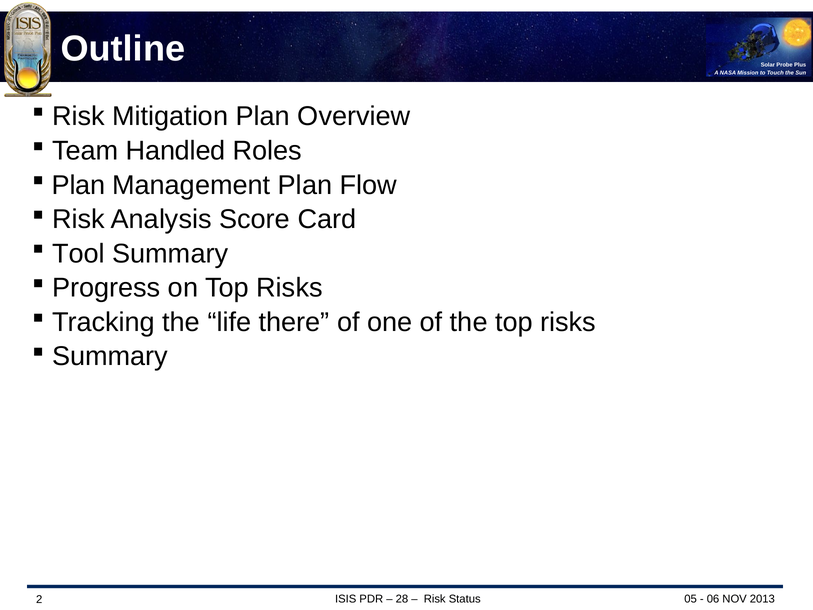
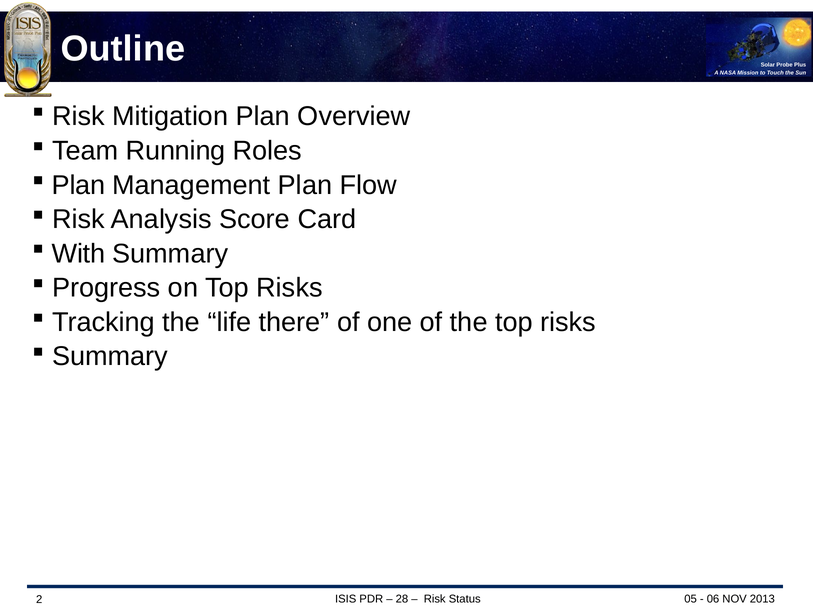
Handled: Handled -> Running
Tool: Tool -> With
